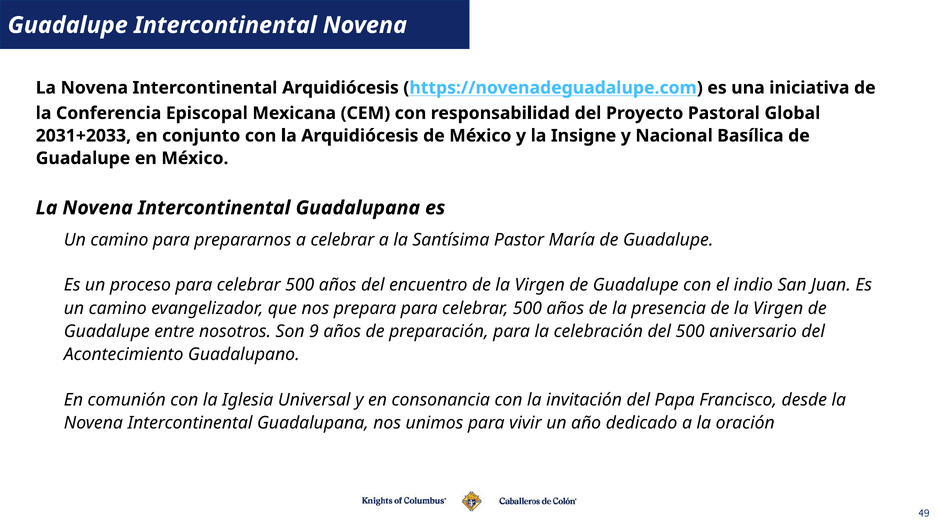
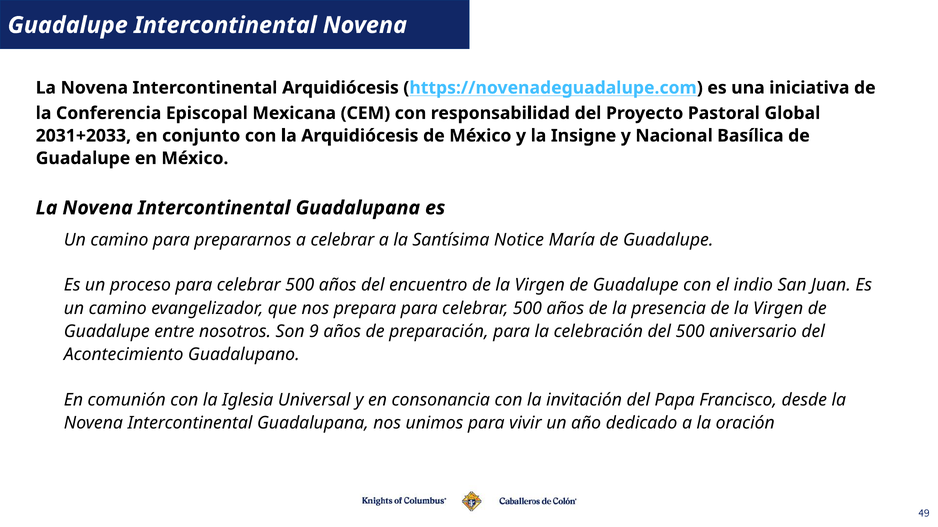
Pastor: Pastor -> Notice
